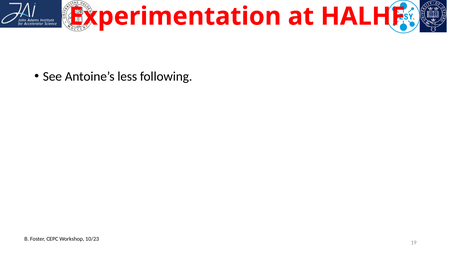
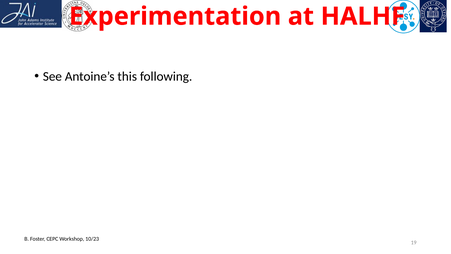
less: less -> this
